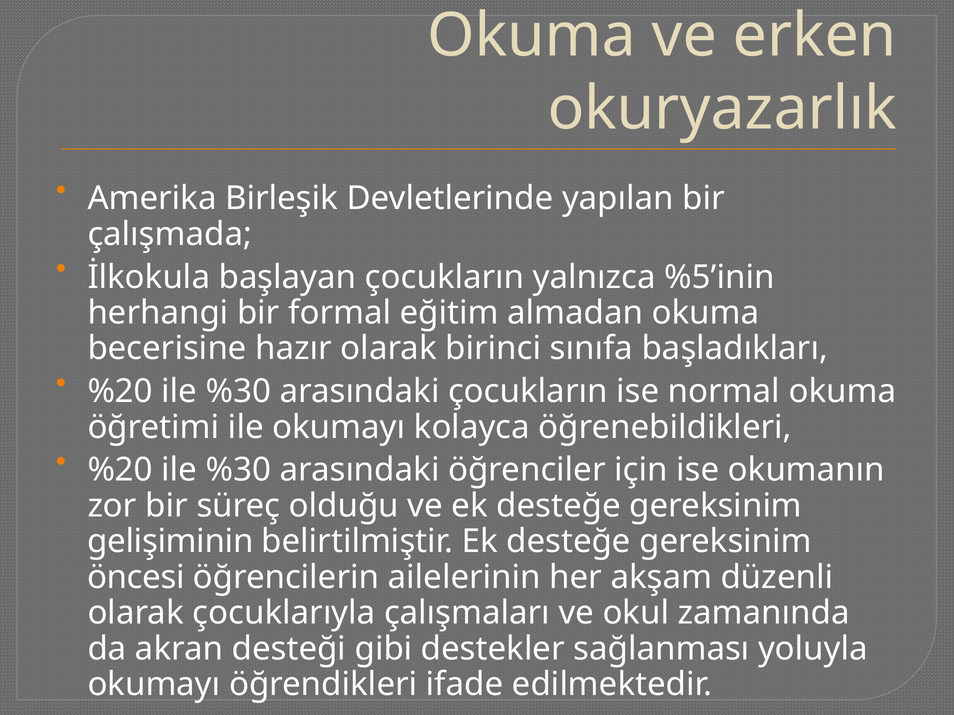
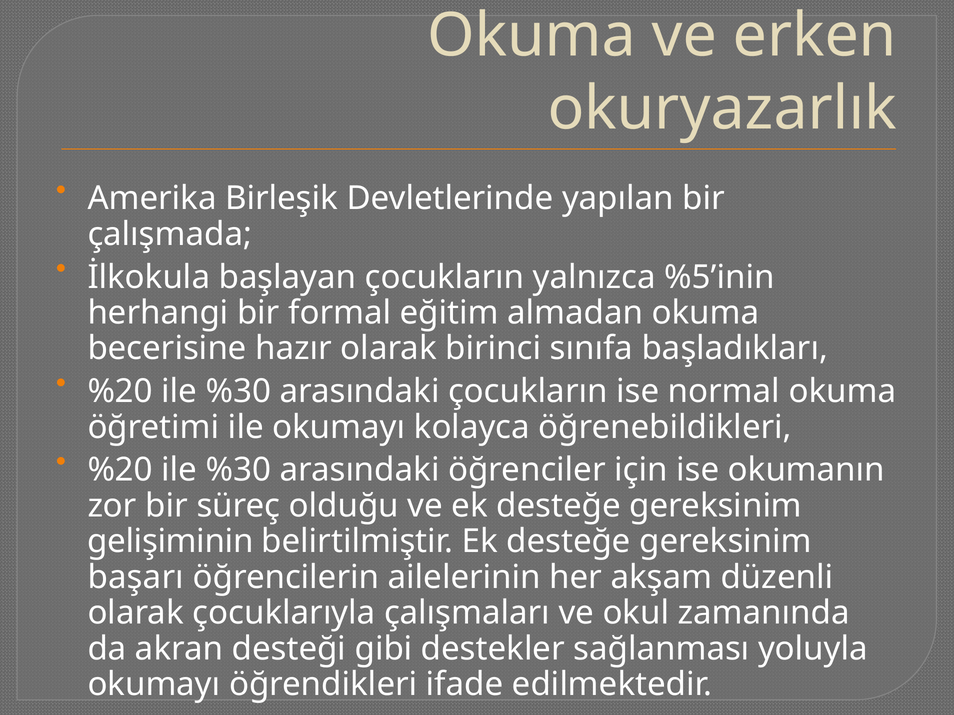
öncesi: öncesi -> başarı
